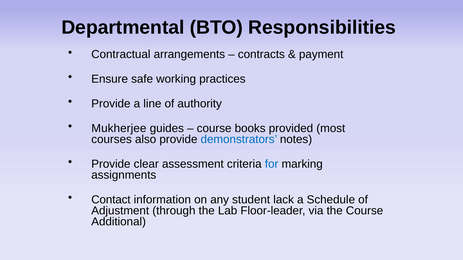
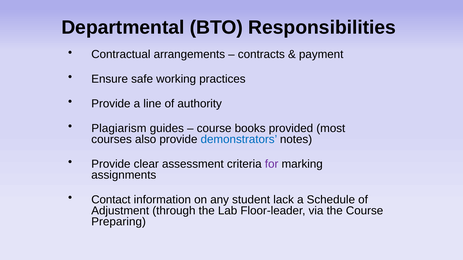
Mukherjee: Mukherjee -> Plagiarism
for colour: blue -> purple
Additional: Additional -> Preparing
